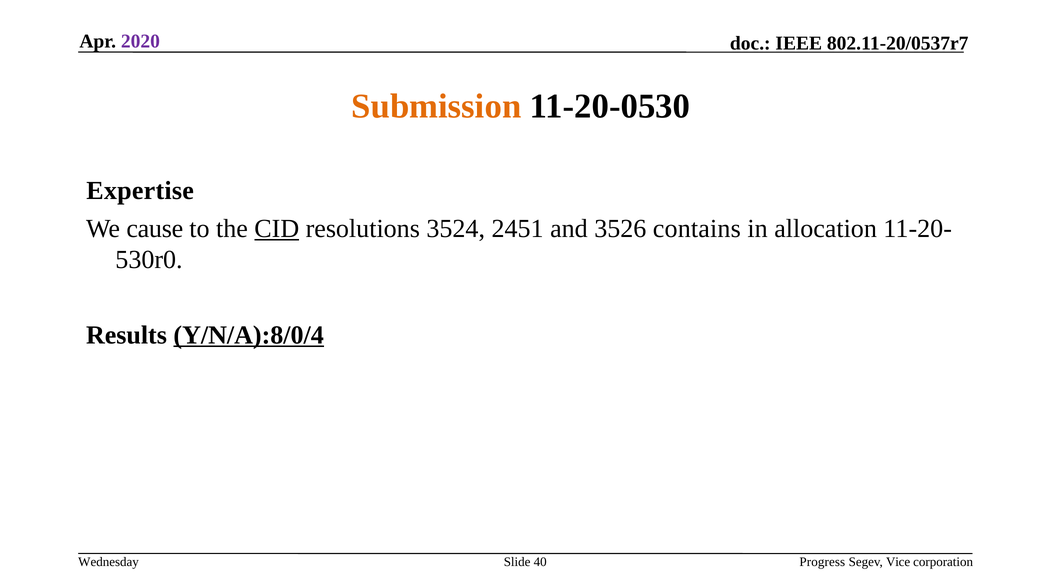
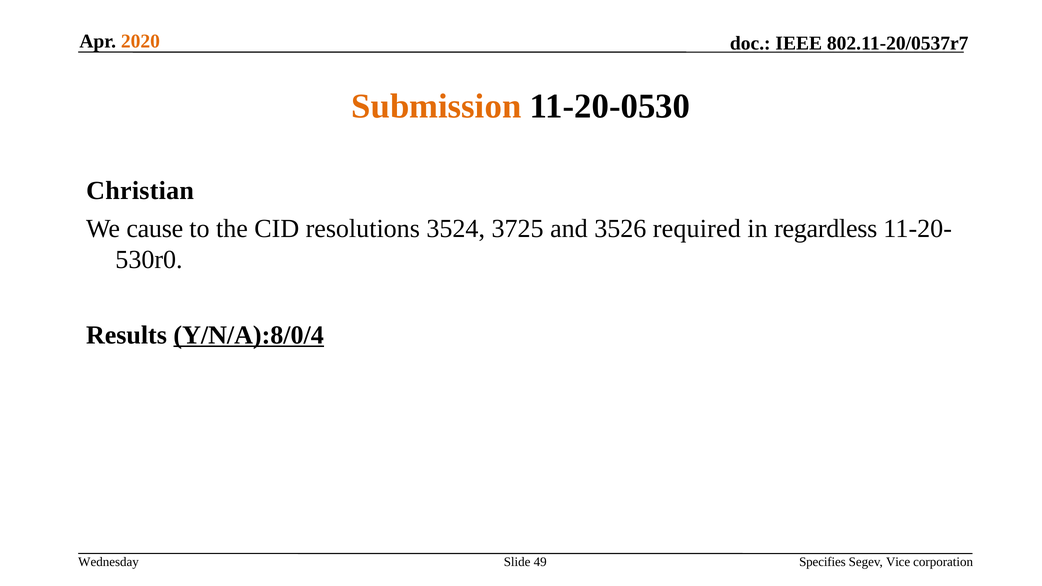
2020 colour: purple -> orange
Expertise: Expertise -> Christian
CID underline: present -> none
2451: 2451 -> 3725
contains: contains -> required
allocation: allocation -> regardless
40: 40 -> 49
Progress: Progress -> Specifies
